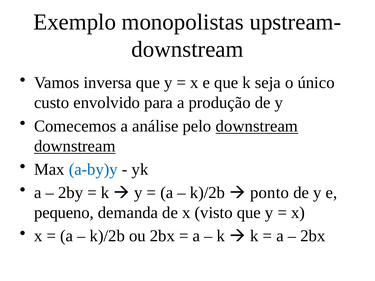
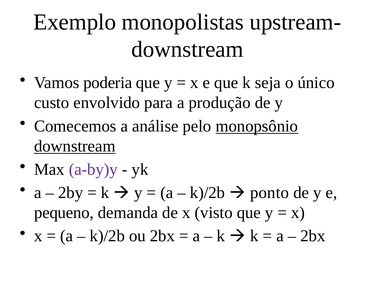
inversa: inversa -> poderia
pelo downstream: downstream -> monopsônio
a-by)y colour: blue -> purple
